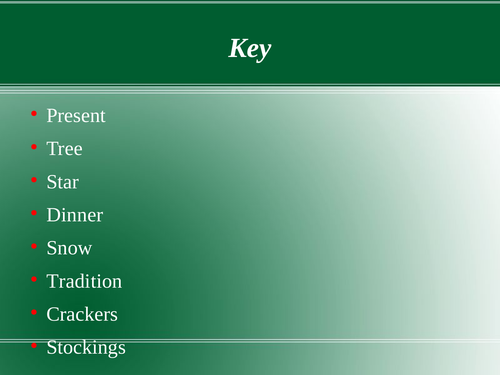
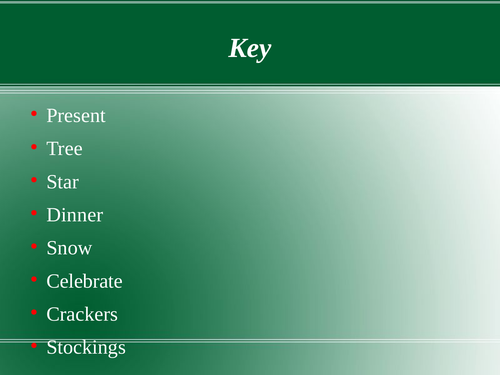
Tradition: Tradition -> Celebrate
